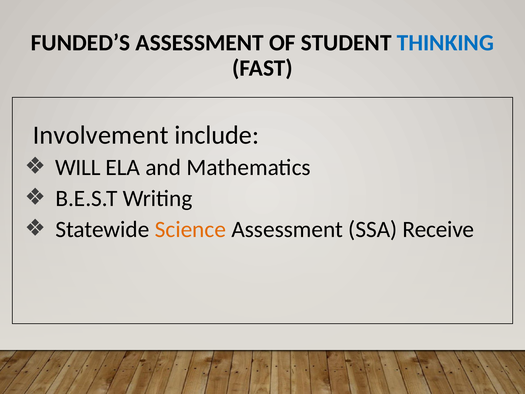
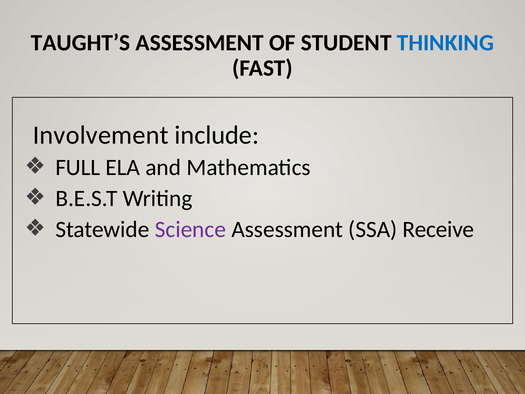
FUNDED’S: FUNDED’S -> TAUGHT’S
WILL: WILL -> FULL
Science colour: orange -> purple
